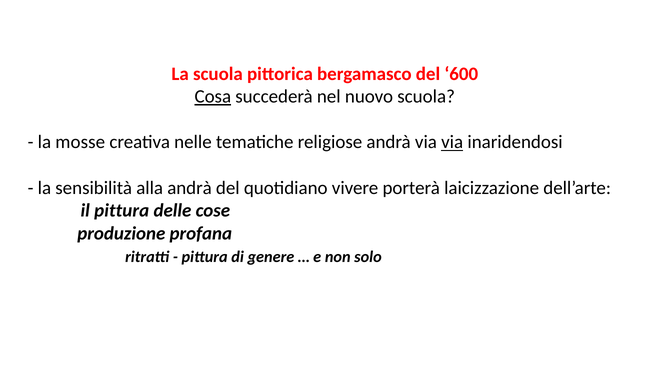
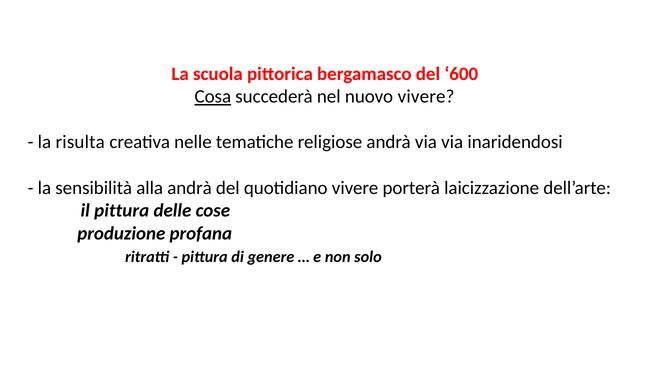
nuovo scuola: scuola -> vivere
mosse: mosse -> risulta
via at (452, 142) underline: present -> none
